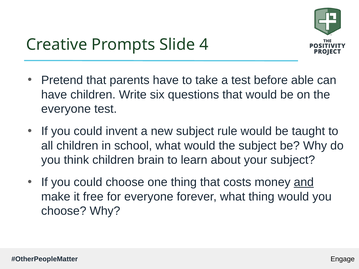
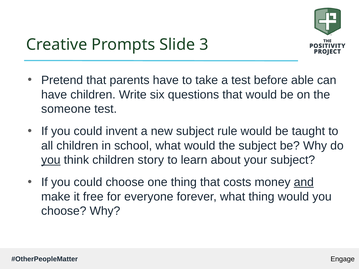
4: 4 -> 3
everyone at (66, 109): everyone -> someone
you at (51, 160) underline: none -> present
brain: brain -> story
